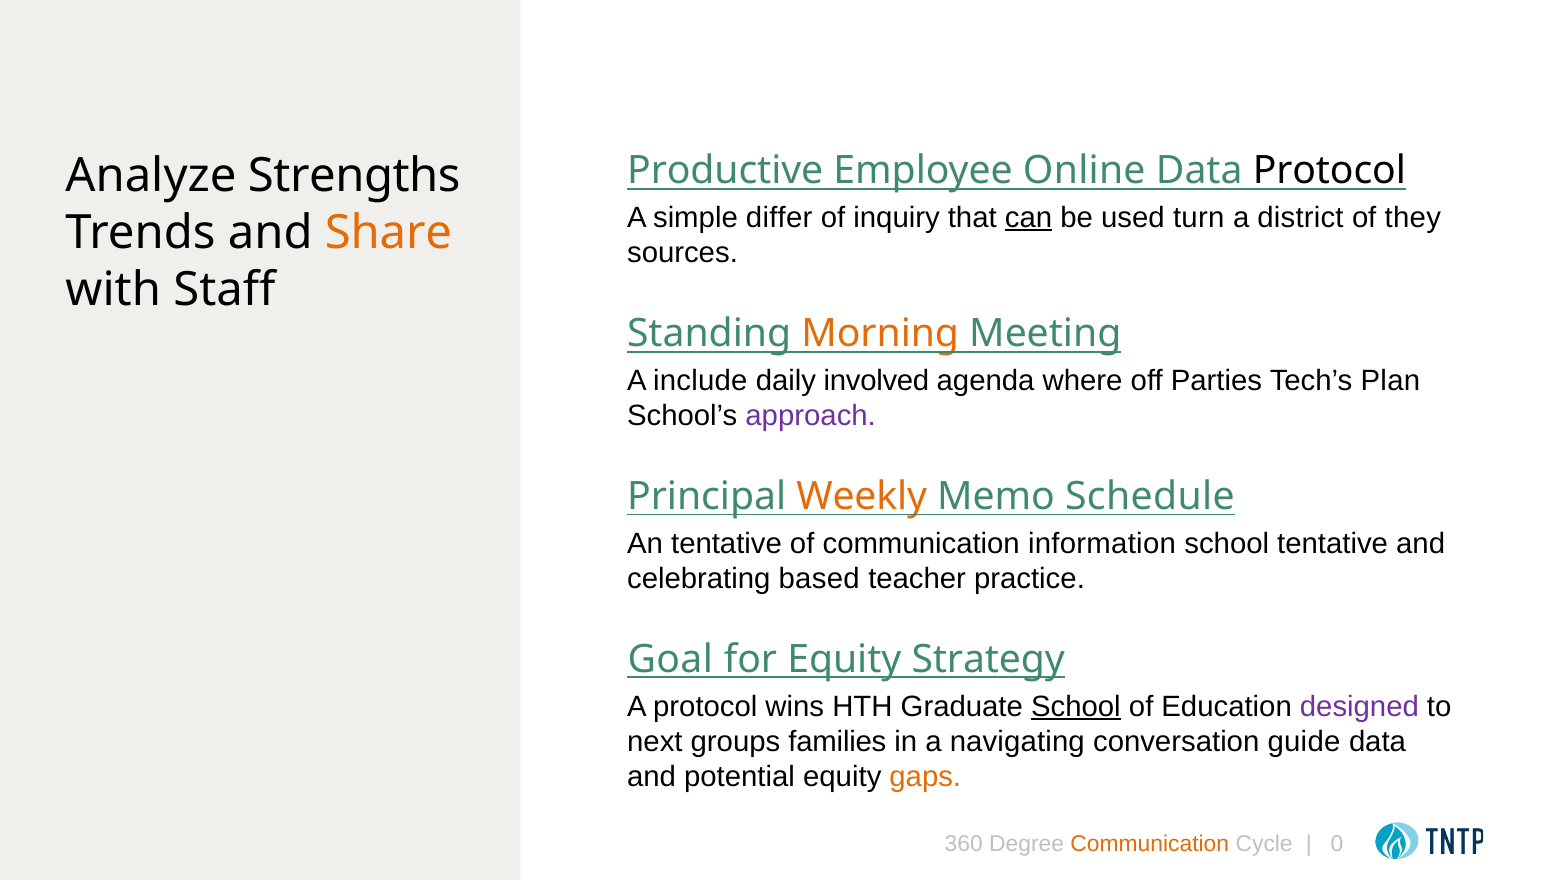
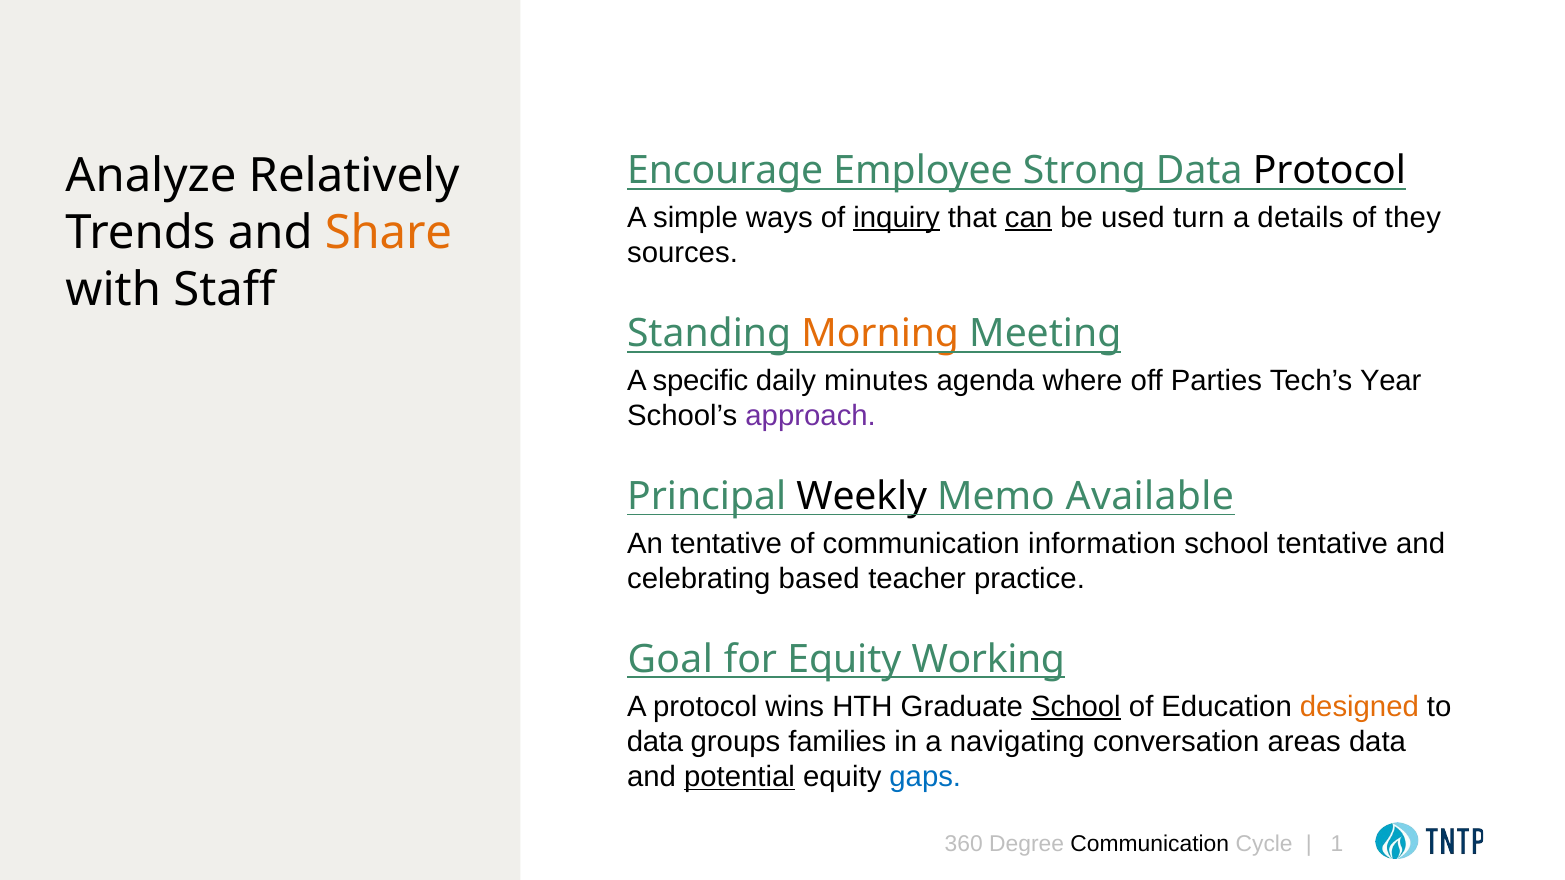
Productive: Productive -> Encourage
Online: Online -> Strong
Strengths: Strengths -> Relatively
differ: differ -> ways
inquiry underline: none -> present
district: district -> details
include: include -> specific
involved: involved -> minutes
Plan: Plan -> Year
Weekly colour: orange -> black
Schedule: Schedule -> Available
Strategy: Strategy -> Working
designed colour: purple -> orange
next at (655, 742): next -> data
guide: guide -> areas
potential underline: none -> present
gaps colour: orange -> blue
Communication at (1150, 844) colour: orange -> black
0: 0 -> 1
